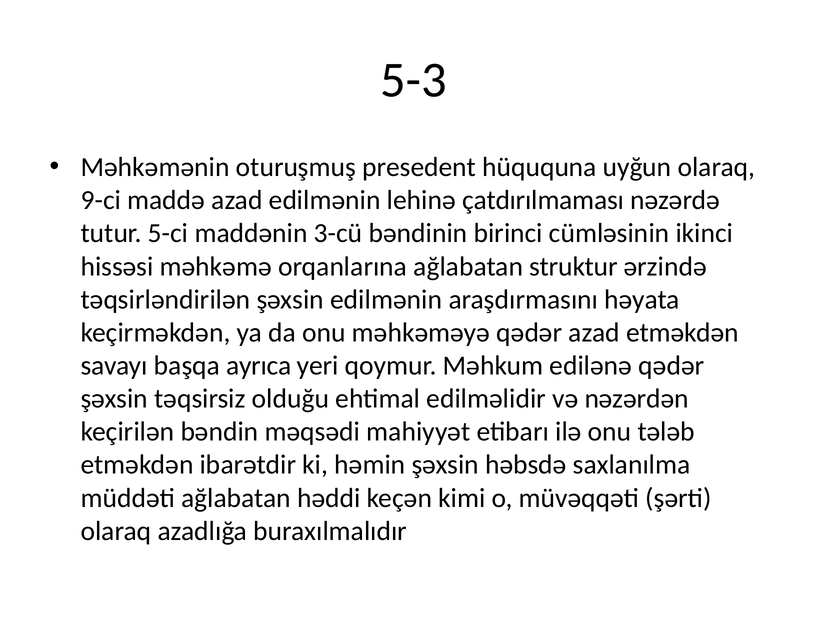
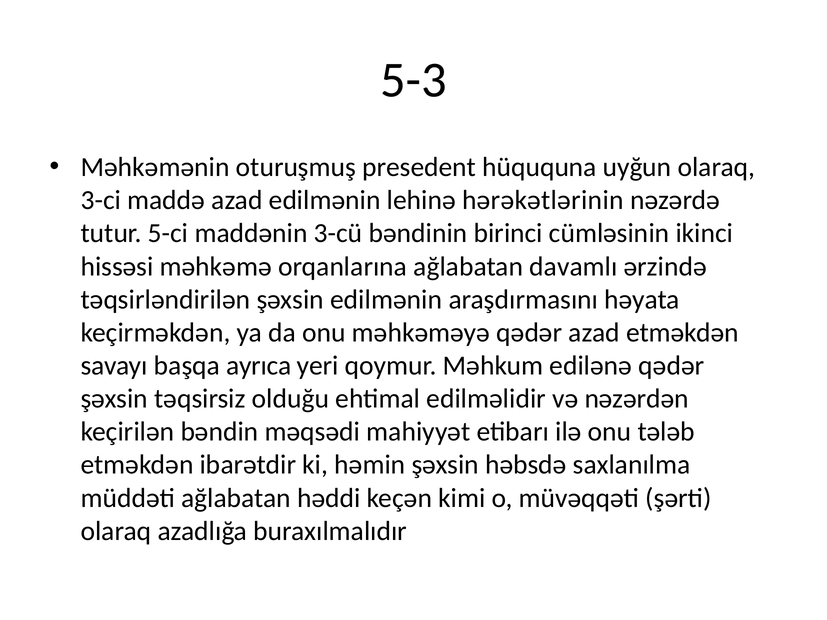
9-ci: 9-ci -> 3-ci
çatdırılmaması: çatdırılmaması -> hərəkətlərinin
struktur: struktur -> davamlı
